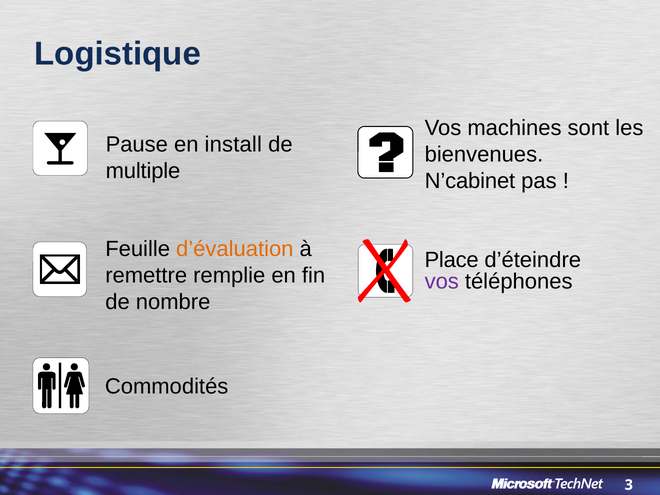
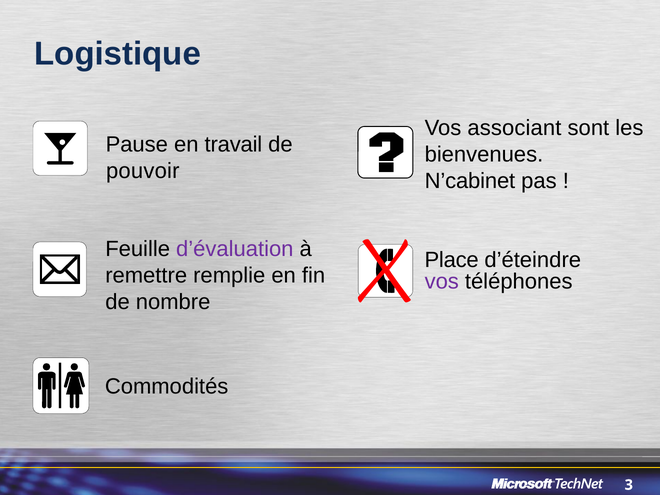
machines: machines -> associant
install: install -> travail
multiple: multiple -> pouvoir
d’évaluation colour: orange -> purple
